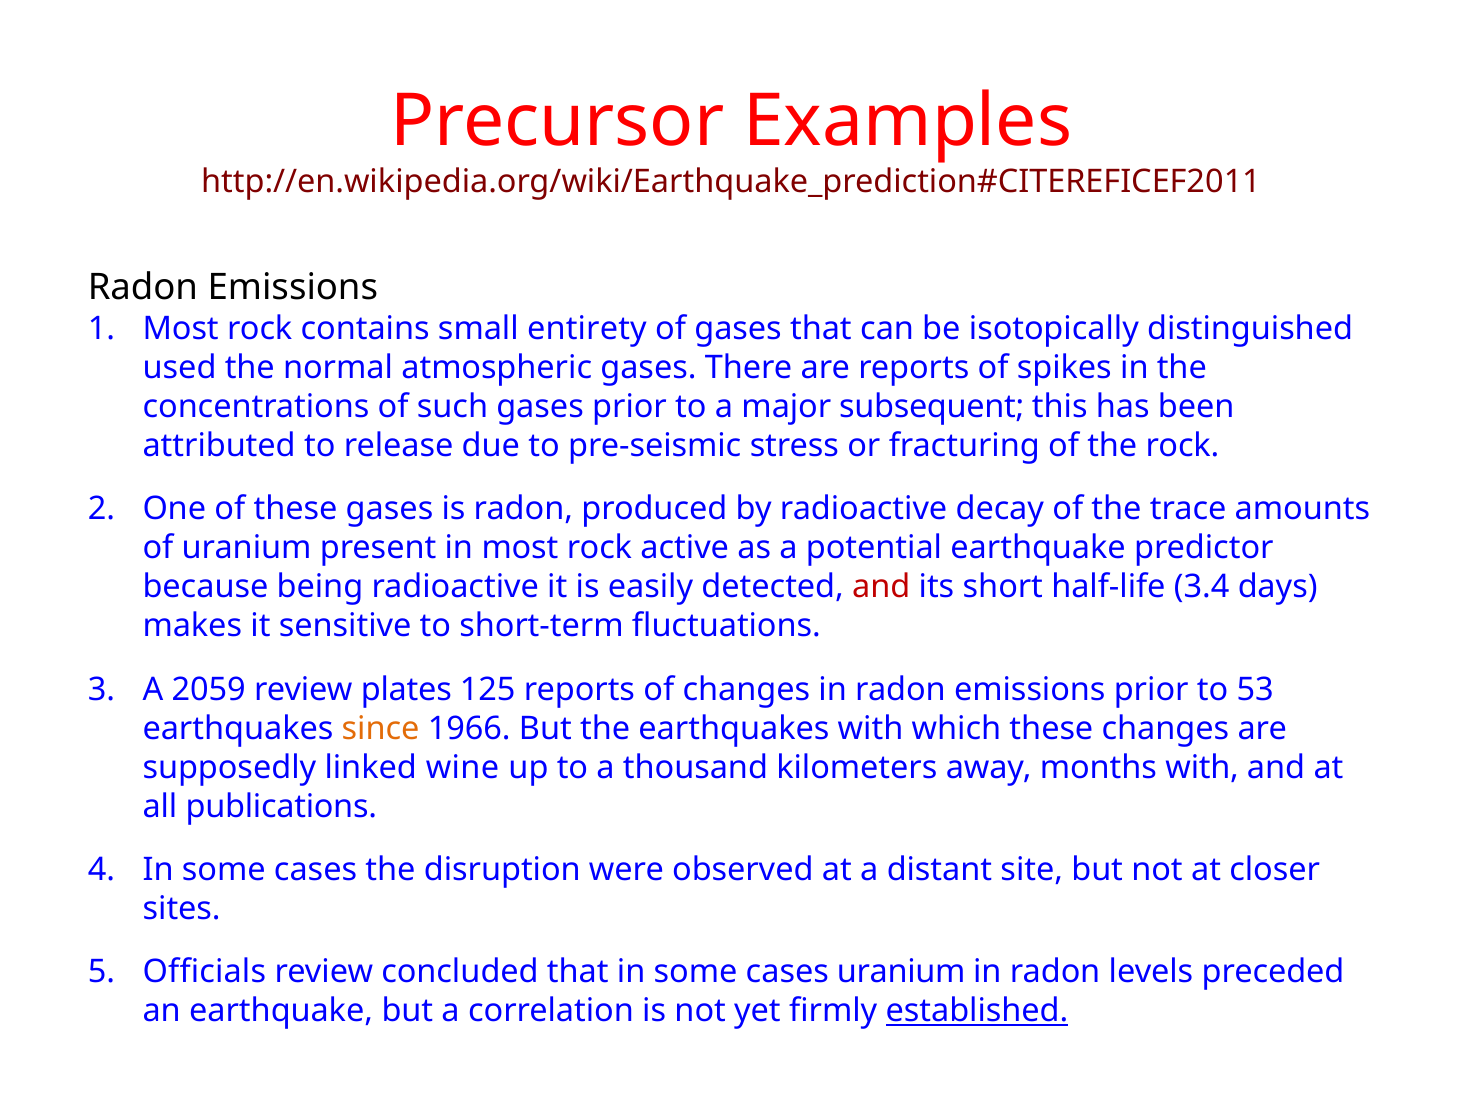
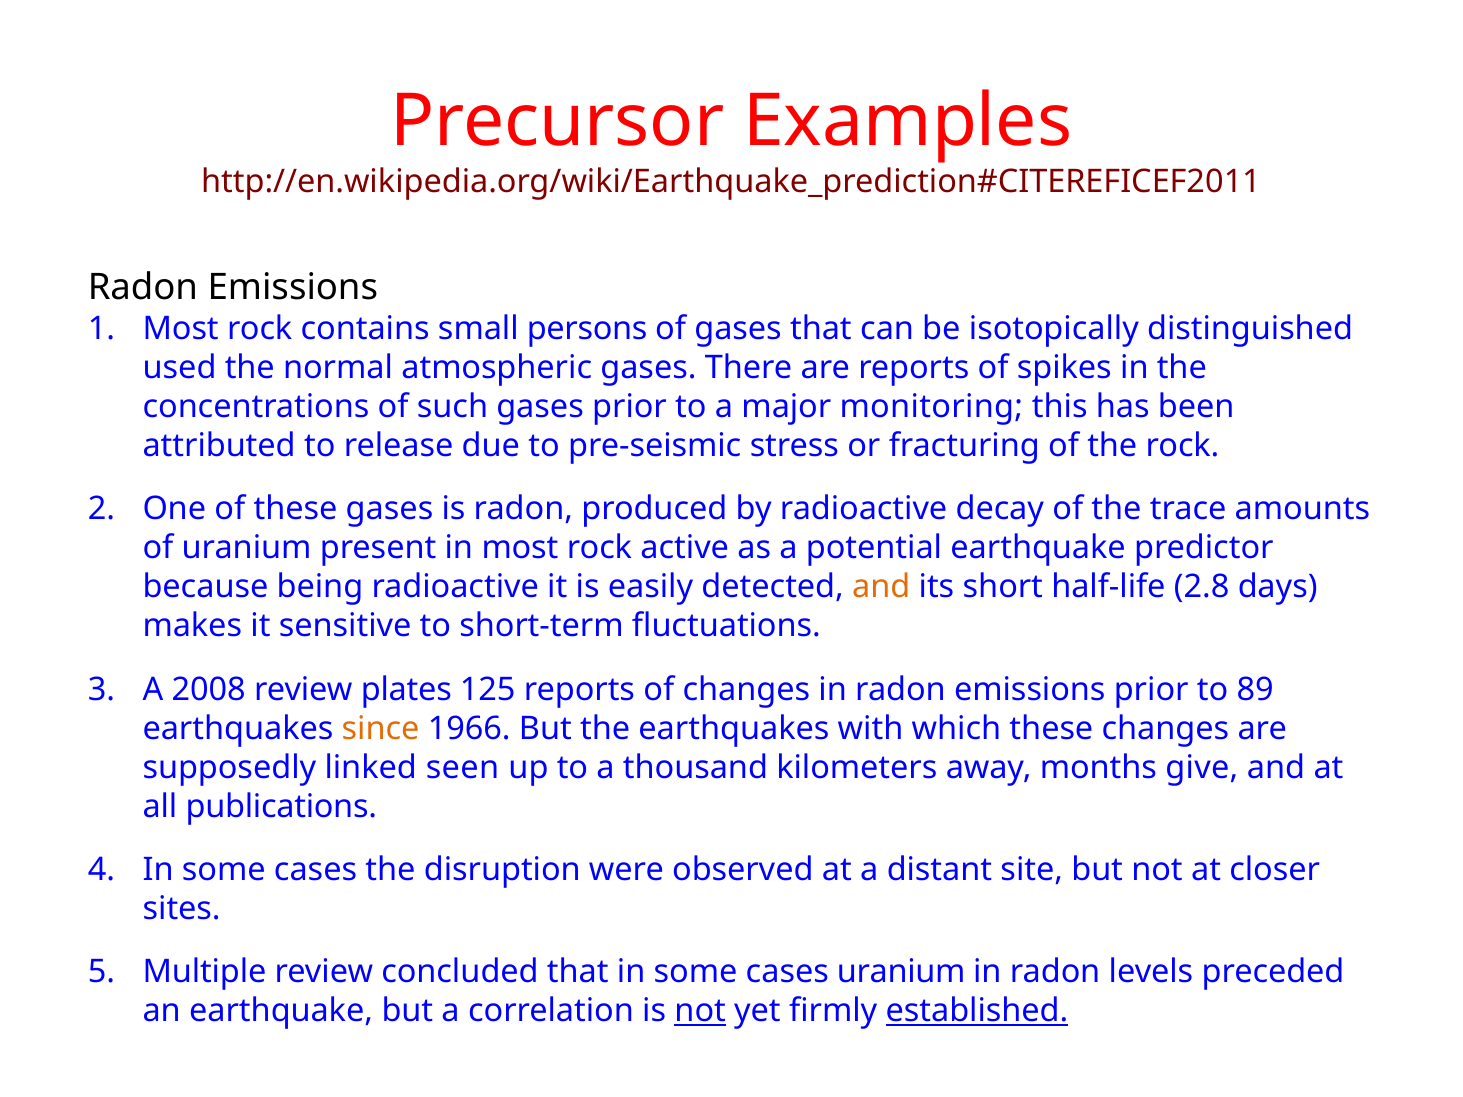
entirety: entirety -> persons
subsequent: subsequent -> monitoring
and at (881, 587) colour: red -> orange
3.4: 3.4 -> 2.8
2059: 2059 -> 2008
53: 53 -> 89
wine: wine -> seen
months with: with -> give
Officials: Officials -> Multiple
not at (700, 1011) underline: none -> present
